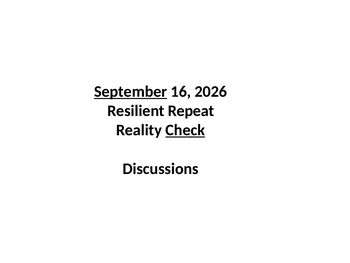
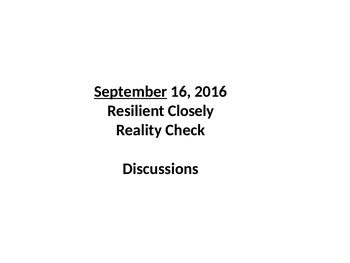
2026: 2026 -> 2016
Repeat: Repeat -> Closely
Check underline: present -> none
